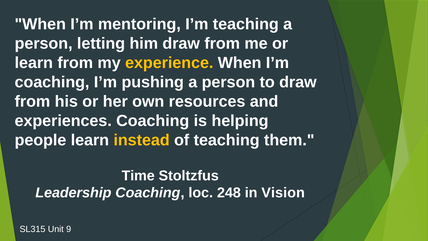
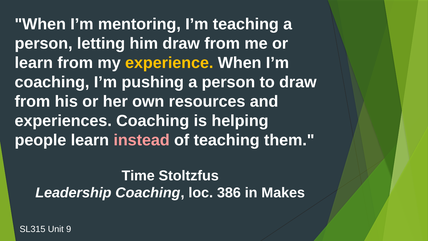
instead colour: yellow -> pink
248: 248 -> 386
Vision: Vision -> Makes
